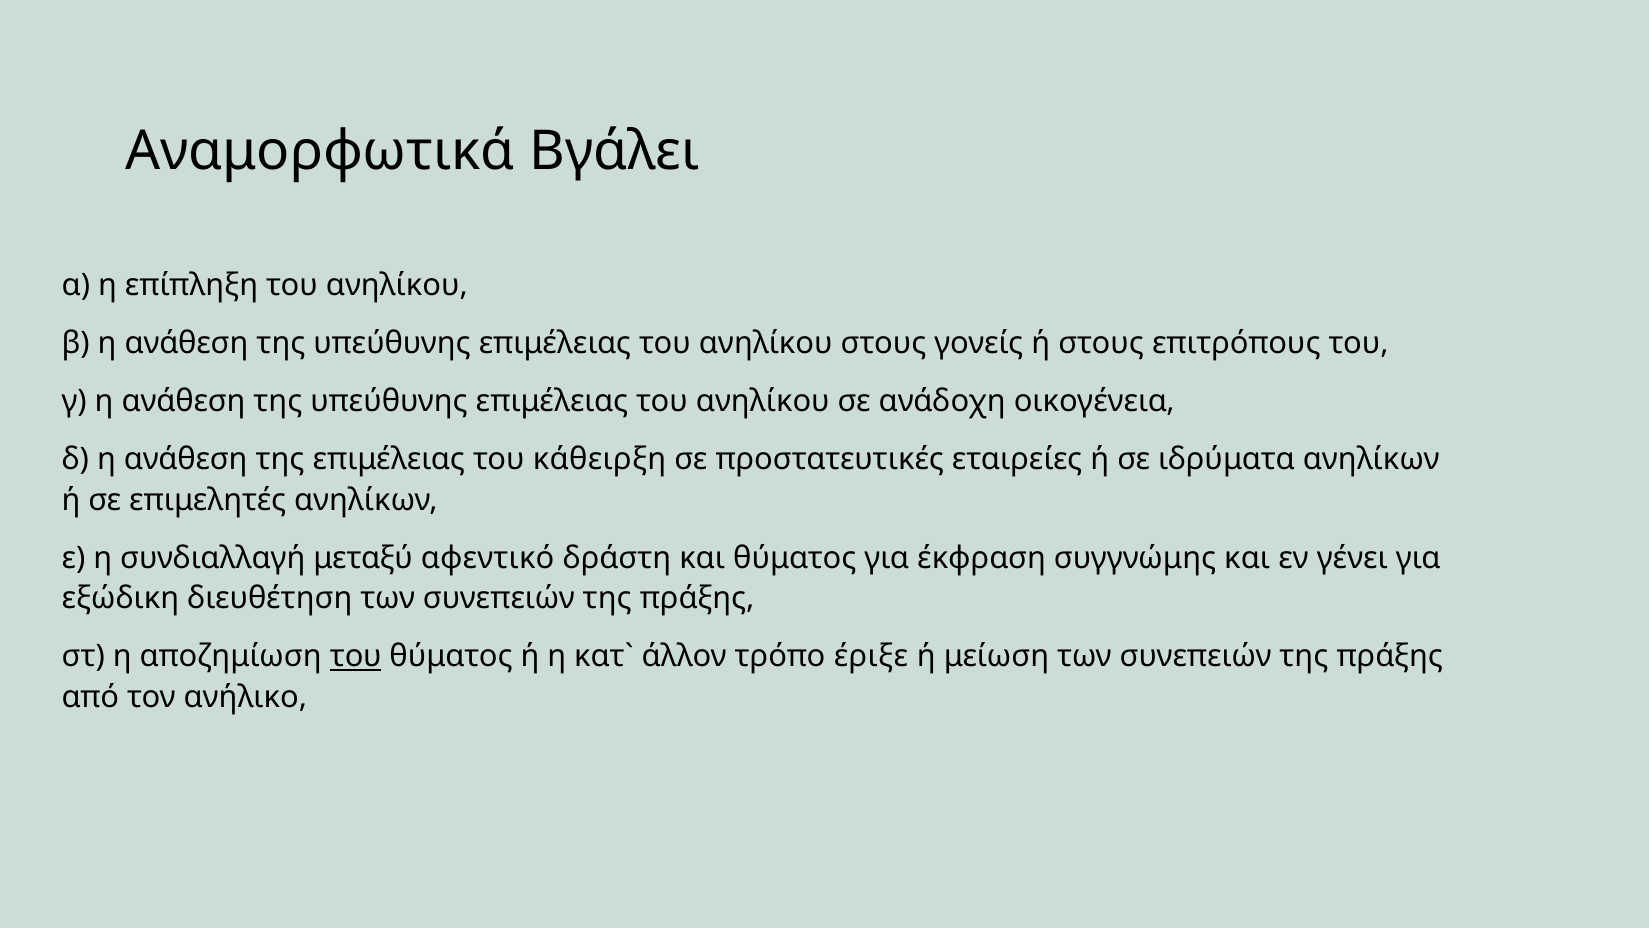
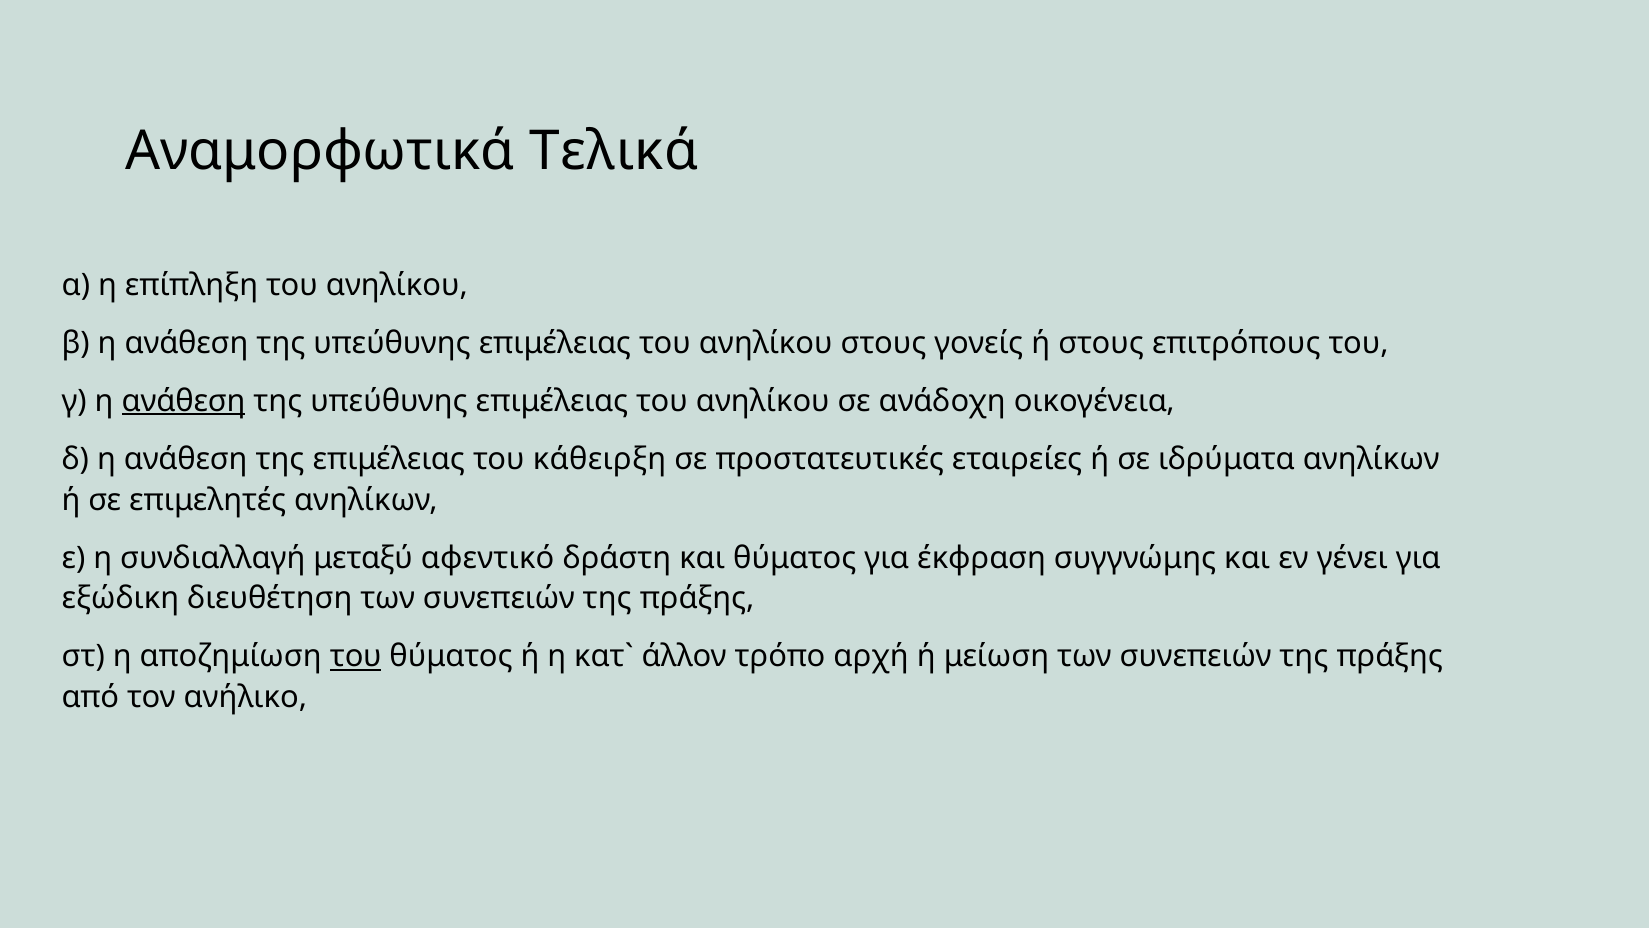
Βγάλει: Βγάλει -> Τελικά
ανάθεση at (183, 401) underline: none -> present
έριξε: έριξε -> αρχή
